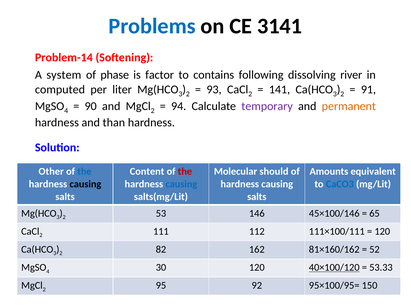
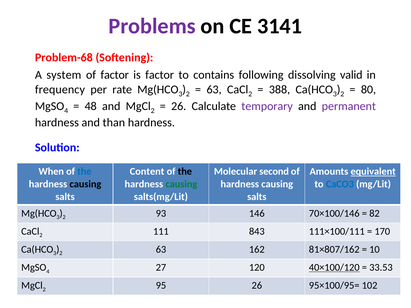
Problems colour: blue -> purple
Problem-14: Problem-14 -> Problem-68
of phase: phase -> factor
river: river -> valid
computed: computed -> frequency
liter: liter -> rate
93 at (214, 90): 93 -> 63
141: 141 -> 388
91: 91 -> 80
90: 90 -> 48
94 at (179, 106): 94 -> 26
permanent colour: orange -> purple
Other: Other -> When
the at (185, 172) colour: red -> black
should: should -> second
equivalent underline: none -> present
causing at (181, 184) colour: blue -> green
53: 53 -> 93
45×100/146: 45×100/146 -> 70×100/146
65: 65 -> 82
112: 112 -> 843
120 at (382, 232): 120 -> 170
82 at (161, 250): 82 -> 63
81×160/162: 81×160/162 -> 81×807/162
52: 52 -> 10
30: 30 -> 27
53.33: 53.33 -> 33.53
95 92: 92 -> 26
150: 150 -> 102
